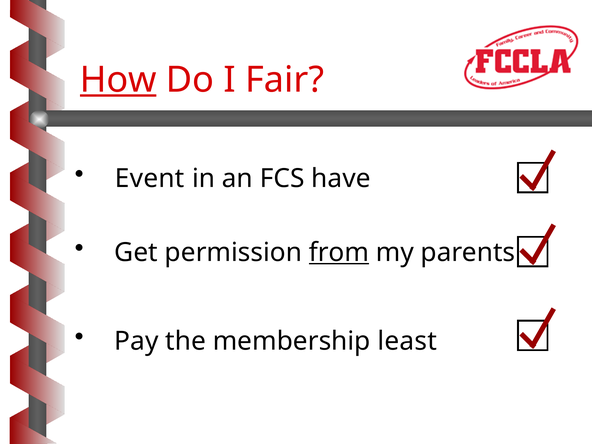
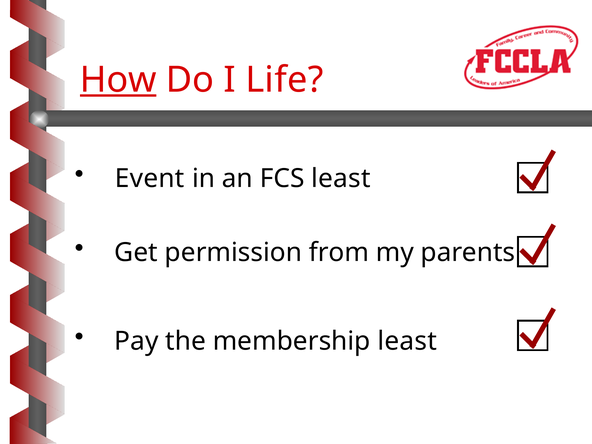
Fair: Fair -> Life
FCS have: have -> least
from underline: present -> none
